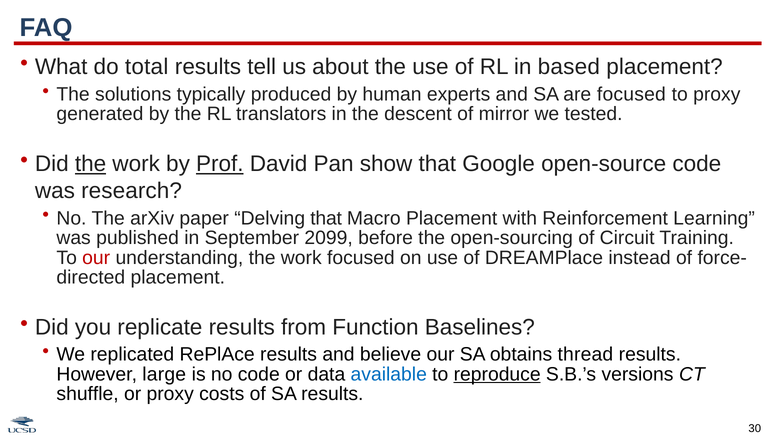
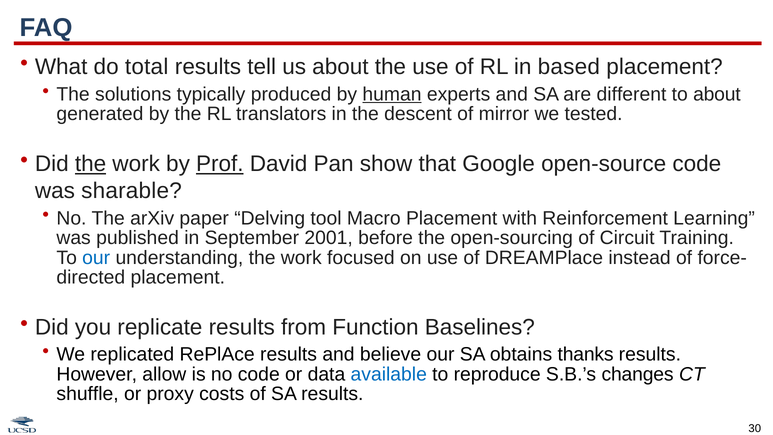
human underline: none -> present
are focused: focused -> different
to proxy: proxy -> about
research: research -> sharable
Delving that: that -> tool
2099: 2099 -> 2001
our at (96, 258) colour: red -> blue
thread: thread -> thanks
large: large -> allow
reproduce underline: present -> none
versions: versions -> changes
